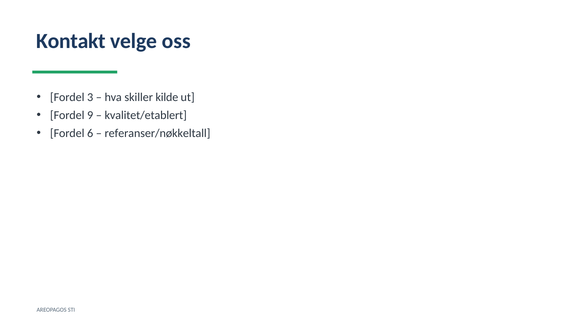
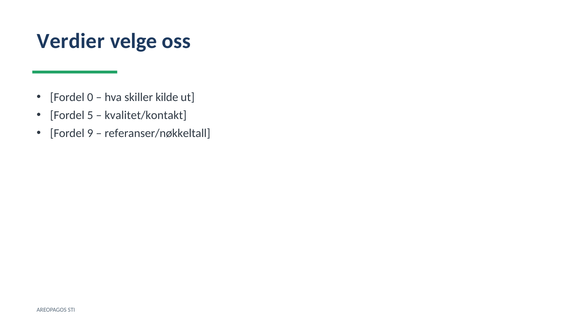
Kontakt: Kontakt -> Verdier
3: 3 -> 0
9: 9 -> 5
kvalitet/etablert: kvalitet/etablert -> kvalitet/kontakt
6: 6 -> 9
